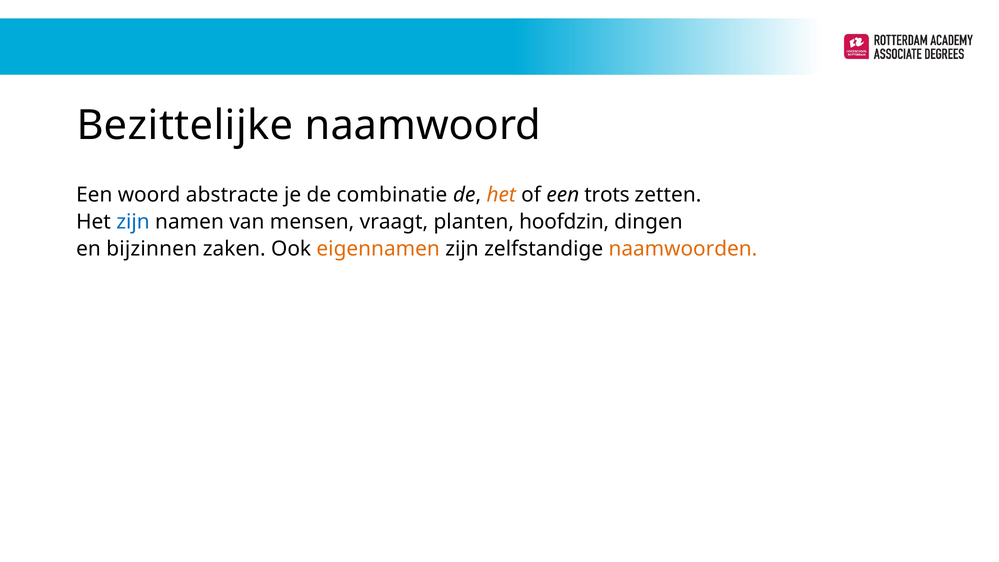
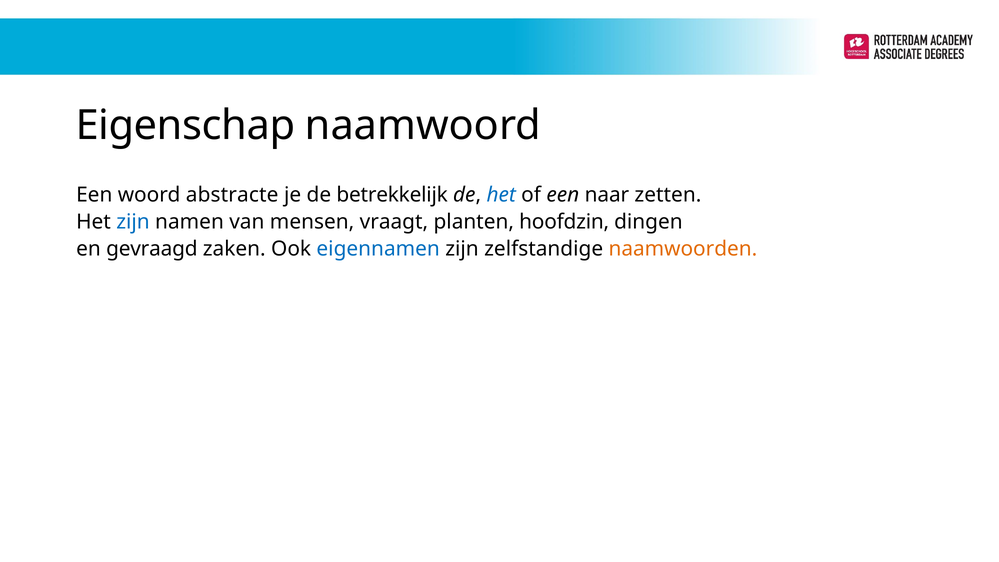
Bezittelijke: Bezittelijke -> Eigenschap
combinatie: combinatie -> betrekkelijk
het at (501, 195) colour: orange -> blue
trots: trots -> naar
bijzinnen: bijzinnen -> gevraagd
eigennamen colour: orange -> blue
